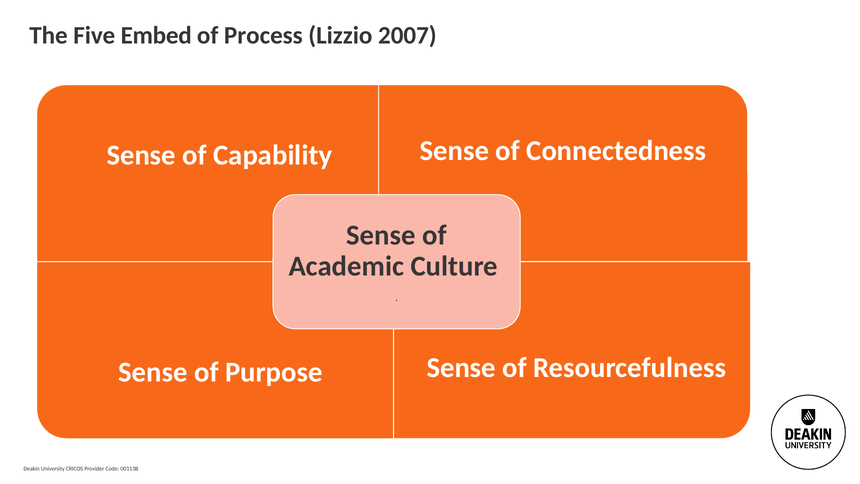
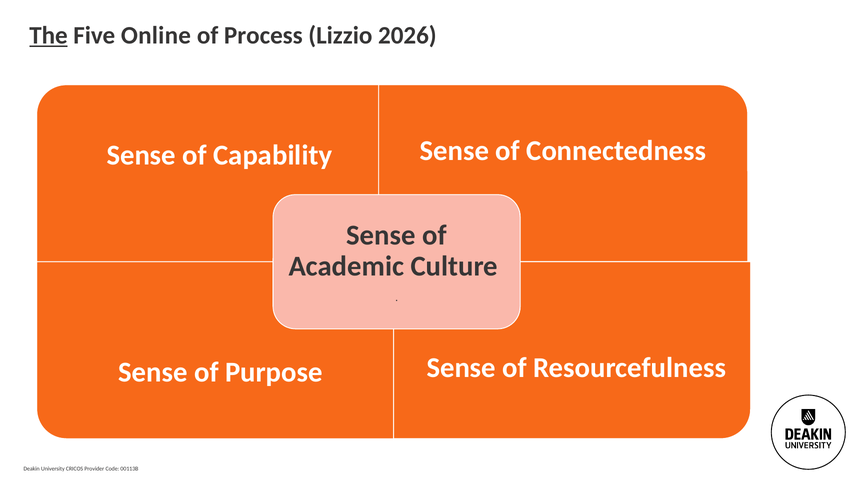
The underline: none -> present
Embed: Embed -> Online
2007: 2007 -> 2026
